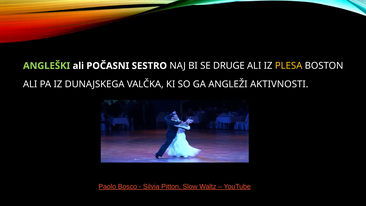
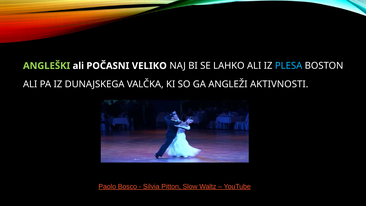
SESTRO: SESTRO -> VELIKO
DRUGE: DRUGE -> LAHKO
PLESA colour: yellow -> light blue
